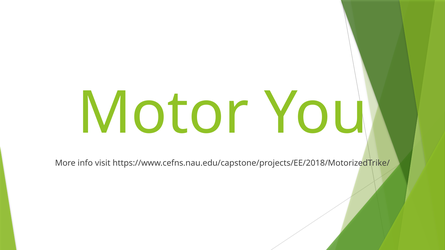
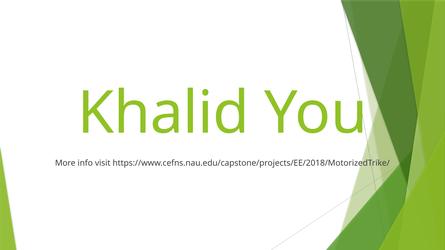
Motor: Motor -> Khalid
